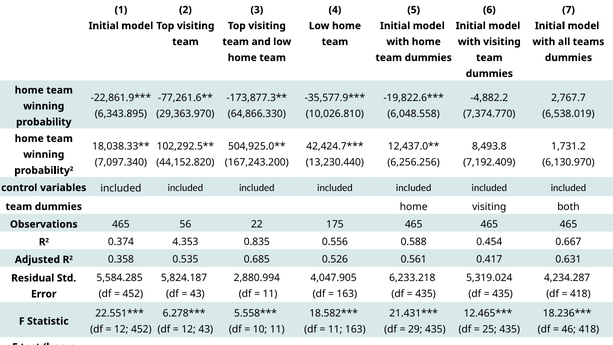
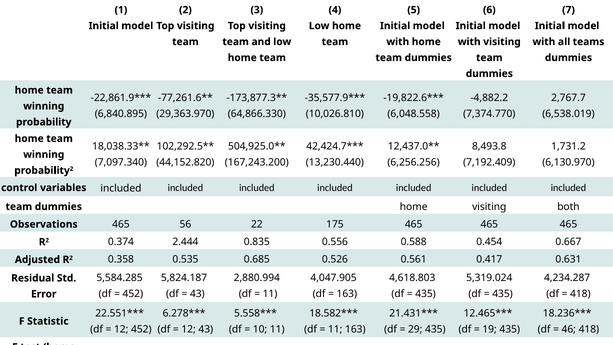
6,343.895: 6,343.895 -> 6,840.895
4.353: 4.353 -> 2.444
6,233.218: 6,233.218 -> 4,618.803
25: 25 -> 19
